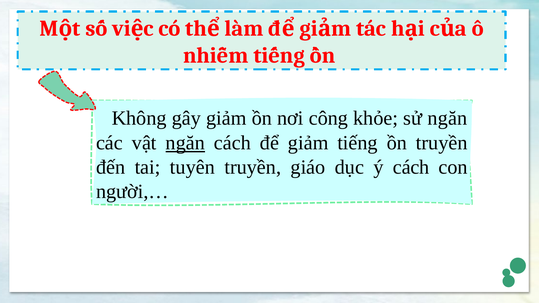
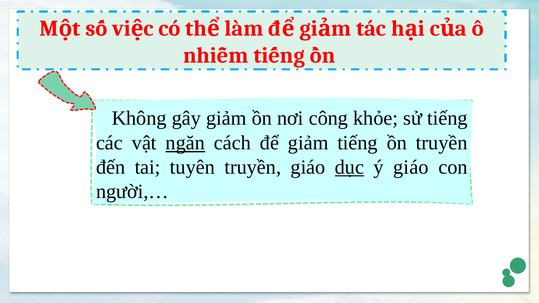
sử ngăn: ngăn -> tiếng
dục underline: none -> present
ý cách: cách -> giáo
